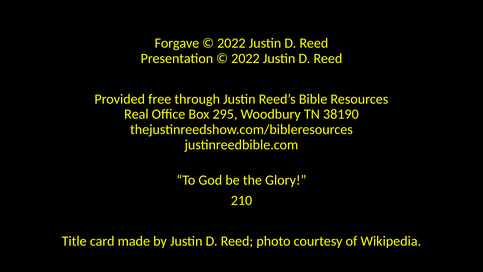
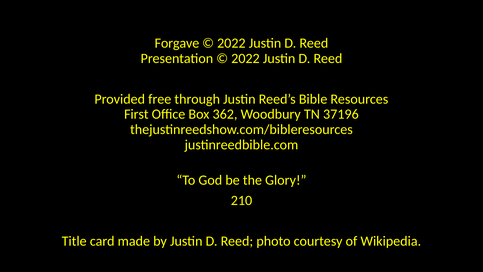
Real: Real -> First
295: 295 -> 362
38190: 38190 -> 37196
